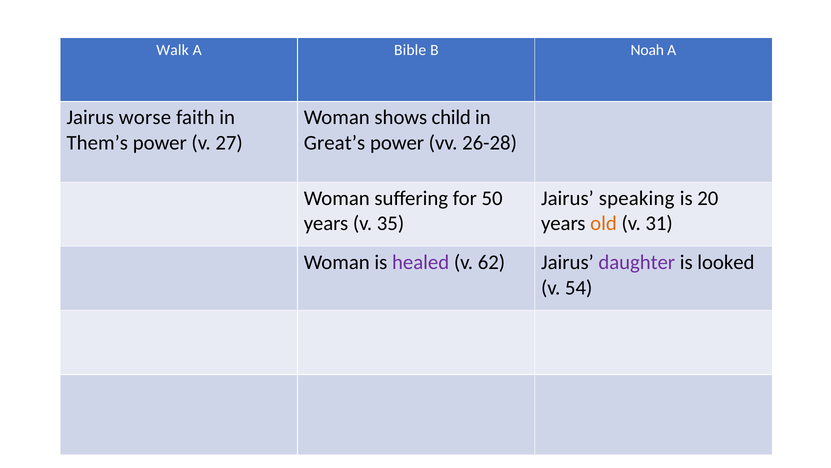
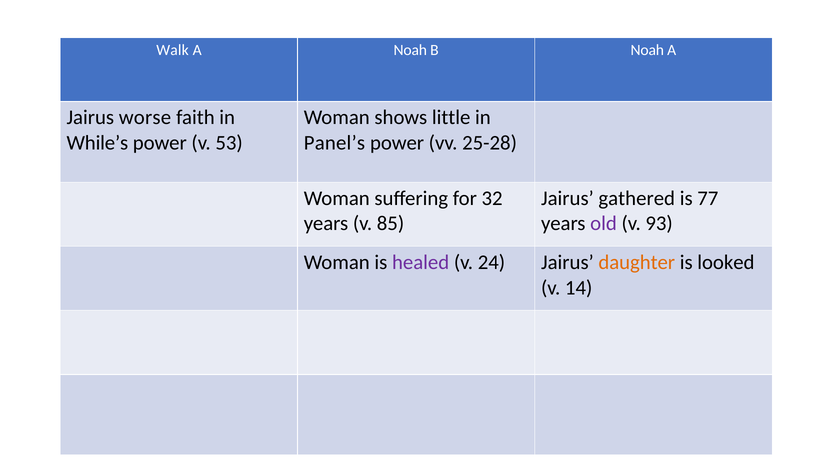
A Bible: Bible -> Noah
child: child -> little
Them’s: Them’s -> While’s
27: 27 -> 53
Great’s: Great’s -> Panel’s
26-28: 26-28 -> 25-28
50: 50 -> 32
speaking: speaking -> gathered
20: 20 -> 77
35: 35 -> 85
old colour: orange -> purple
31: 31 -> 93
62: 62 -> 24
daughter colour: purple -> orange
54: 54 -> 14
